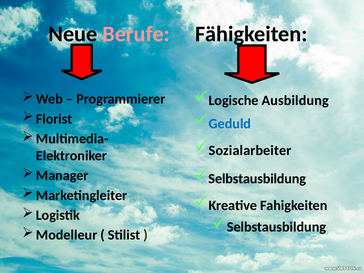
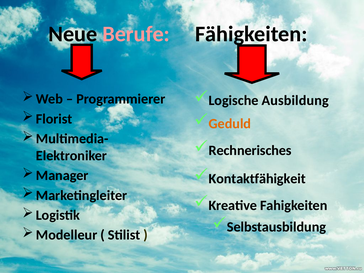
Geduld colour: blue -> orange
Sozialarbeiter: Sozialarbeiter -> Rechnerisches
Selbstausbildung at (257, 179): Selbstausbildung -> Kontaktfähigkeit
